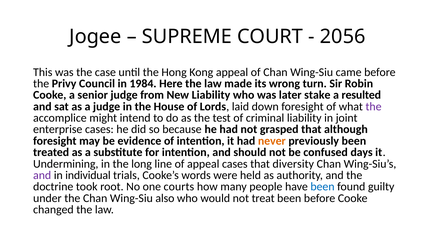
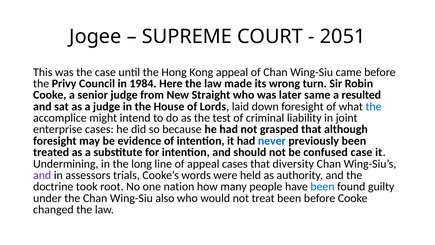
2056: 2056 -> 2051
New Liability: Liability -> Straight
stake: stake -> same
the at (374, 106) colour: purple -> blue
never colour: orange -> blue
confused days: days -> case
individual: individual -> assessors
courts: courts -> nation
